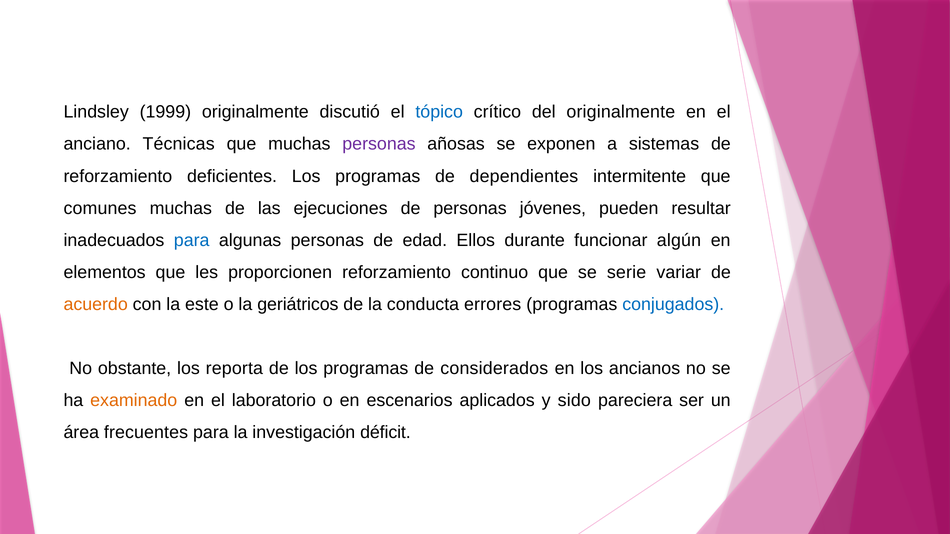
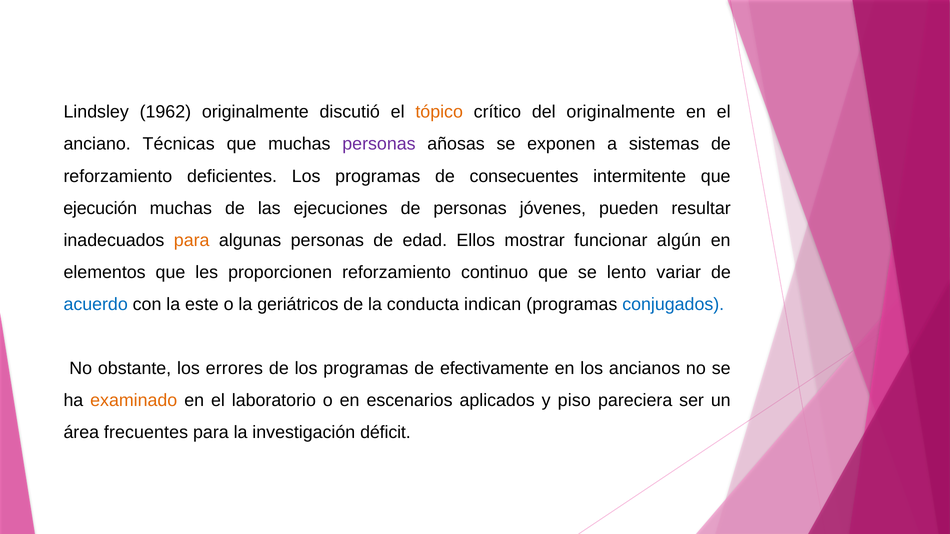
1999: 1999 -> 1962
tópico colour: blue -> orange
dependientes: dependientes -> consecuentes
comunes: comunes -> ejecución
para at (192, 240) colour: blue -> orange
durante: durante -> mostrar
serie: serie -> lento
acuerdo colour: orange -> blue
errores: errores -> indican
reporta: reporta -> errores
considerados: considerados -> efectivamente
sido: sido -> piso
